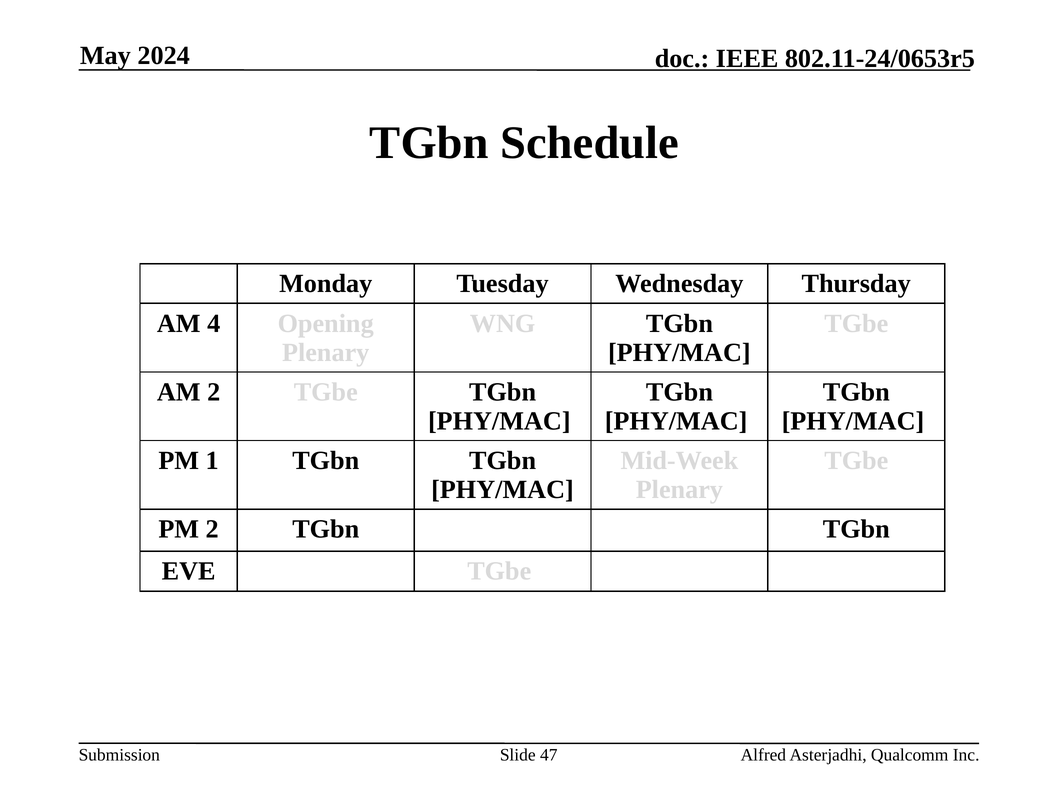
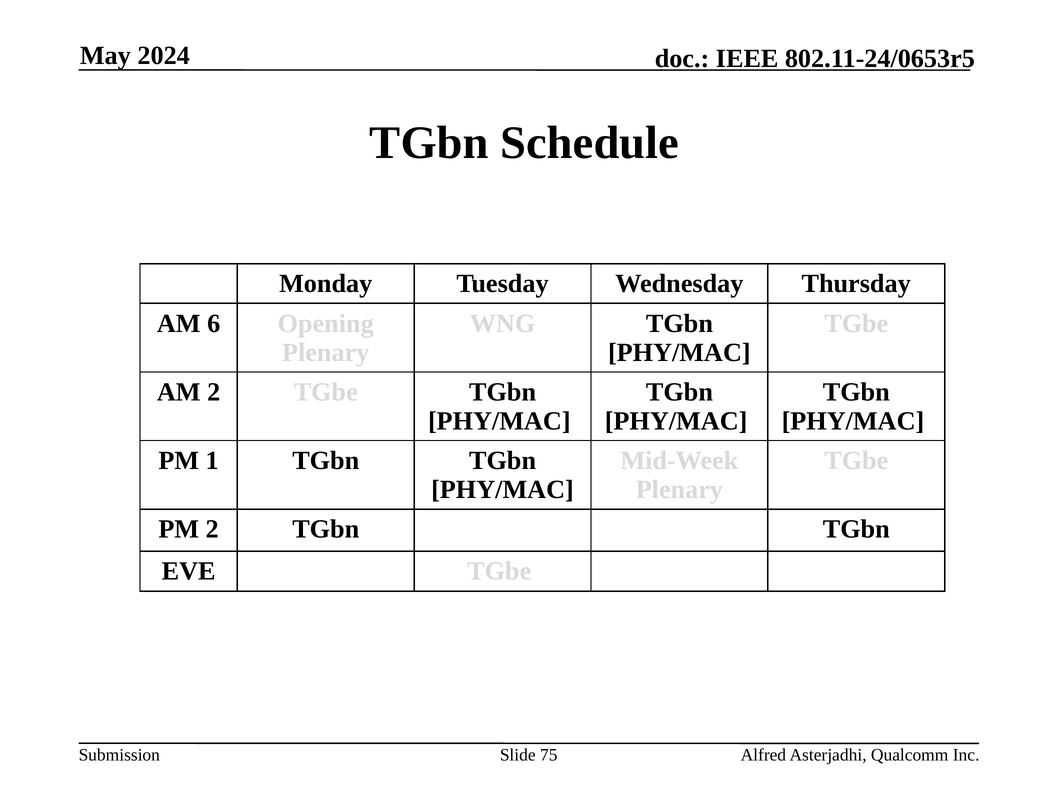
4: 4 -> 6
47: 47 -> 75
